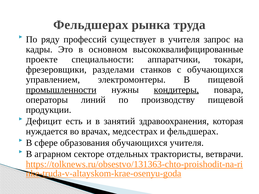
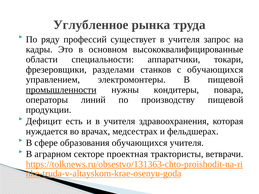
Фельдшерах at (91, 25): Фельдшерах -> Углубленное
проекте: проекте -> области
кондитеры underline: present -> none
и в занятий: занятий -> учителя
отдельных: отдельных -> проектная
